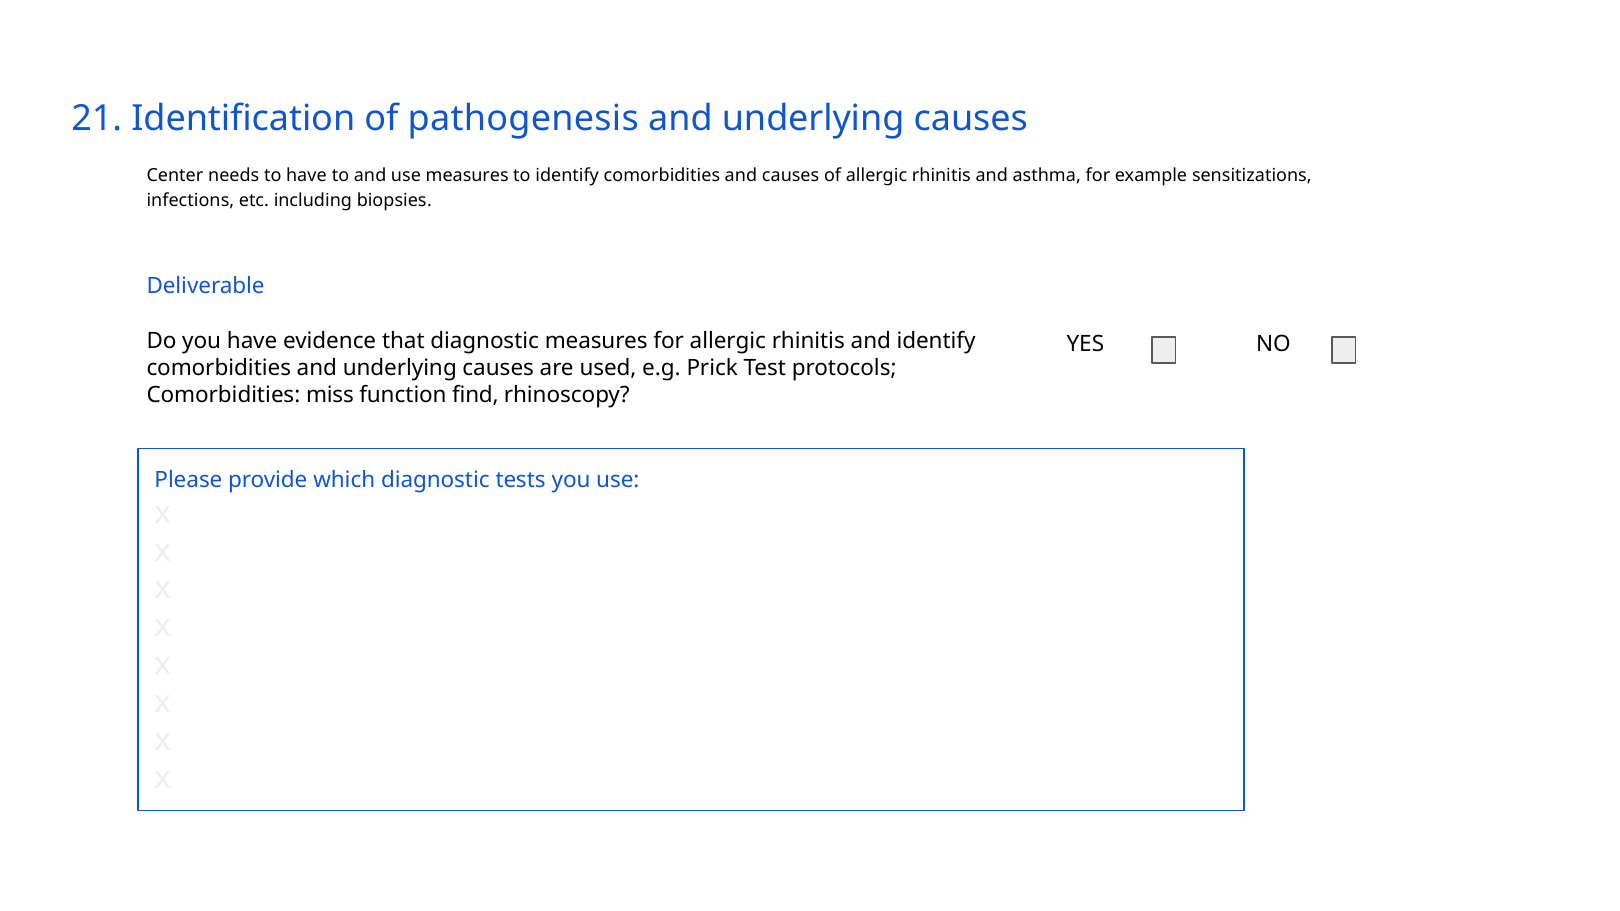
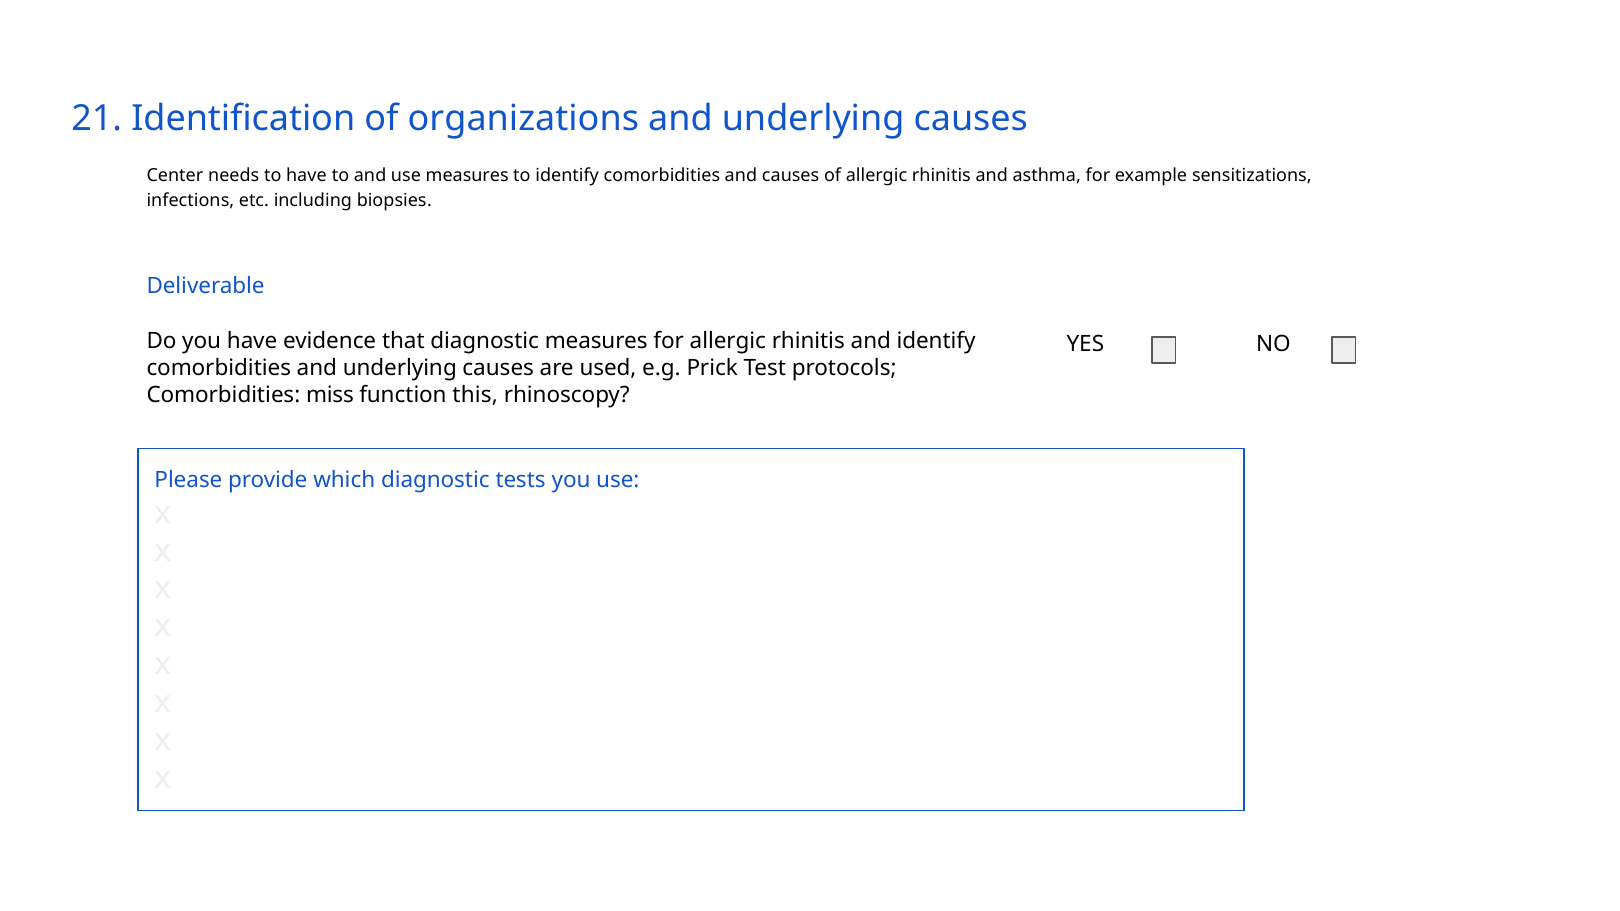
pathogenesis: pathogenesis -> organizations
find: find -> this
